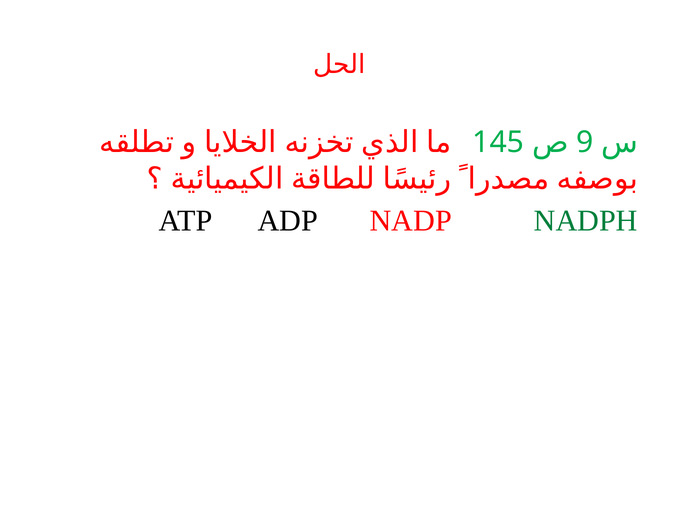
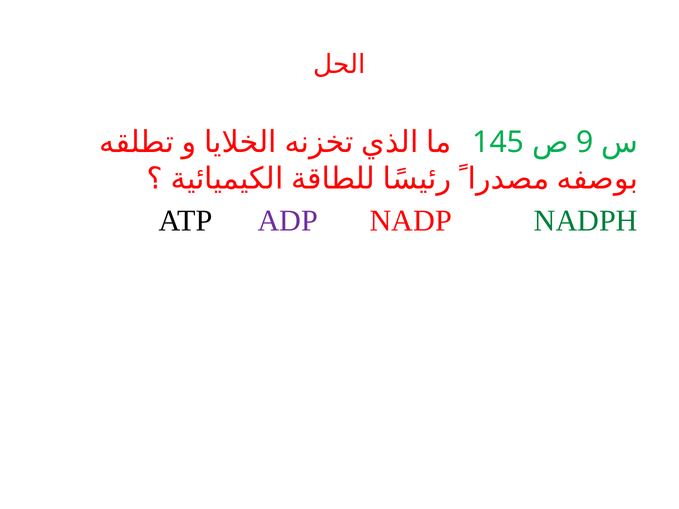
ADP colour: black -> purple
